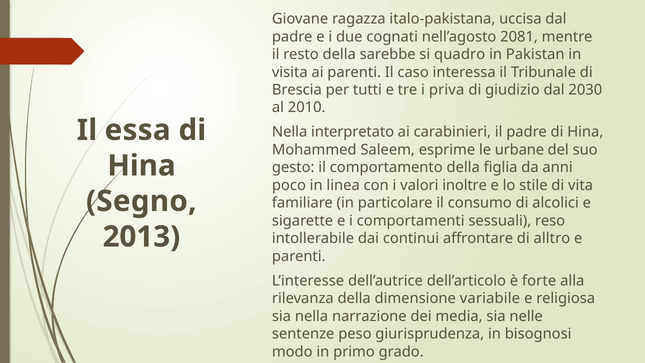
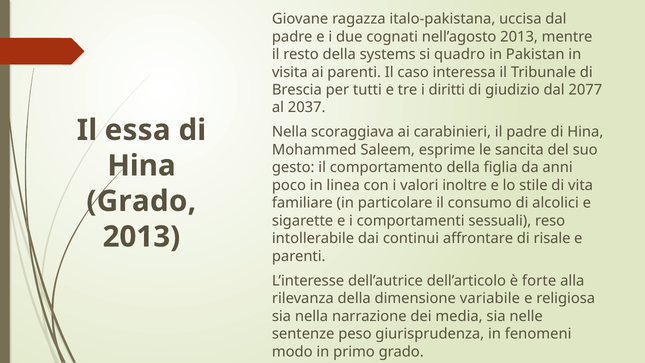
nell’agosto 2081: 2081 -> 2013
sarebbe: sarebbe -> systems
priva: priva -> diritti
2030: 2030 -> 2077
2010: 2010 -> 2037
interpretato: interpretato -> scoraggiava
urbane: urbane -> sancita
Segno at (141, 201): Segno -> Grado
alltro: alltro -> risale
bisognosi: bisognosi -> fenomeni
